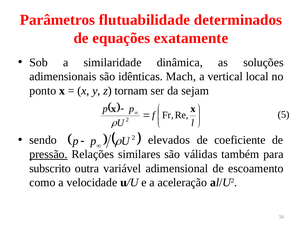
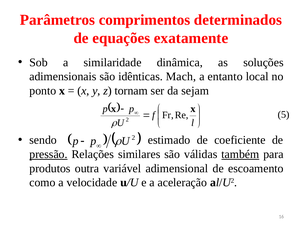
flutuabilidade: flutuabilidade -> comprimentos
vertical: vertical -> entanto
elevados: elevados -> estimado
também underline: none -> present
subscrito: subscrito -> produtos
